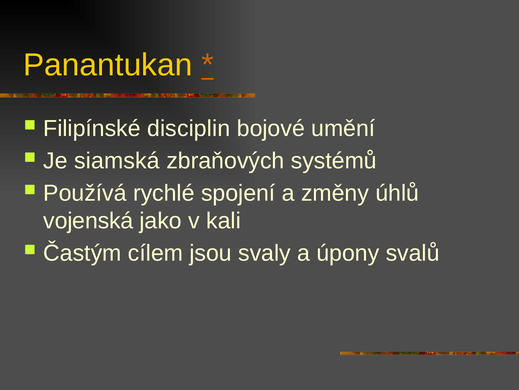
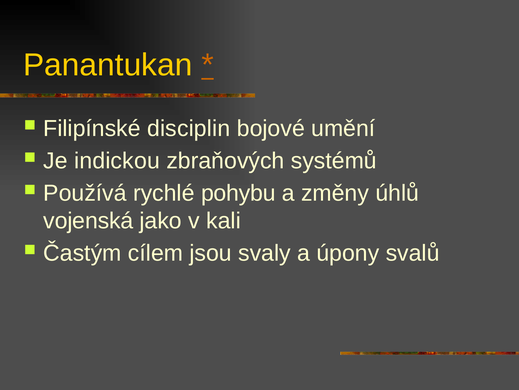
siamská: siamská -> indickou
spojení: spojení -> pohybu
